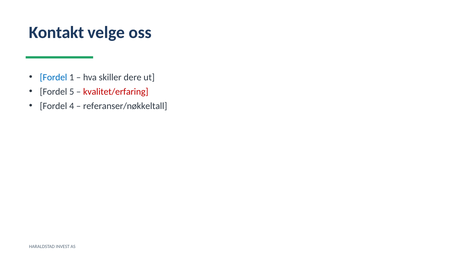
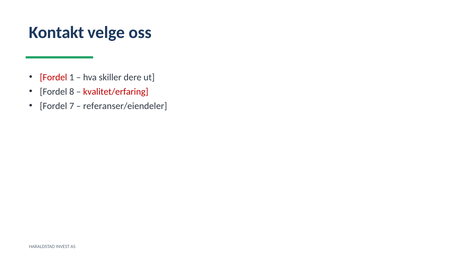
Fordel at (53, 77) colour: blue -> red
5: 5 -> 8
4: 4 -> 7
referanser/nøkkeltall: referanser/nøkkeltall -> referanser/eiendeler
